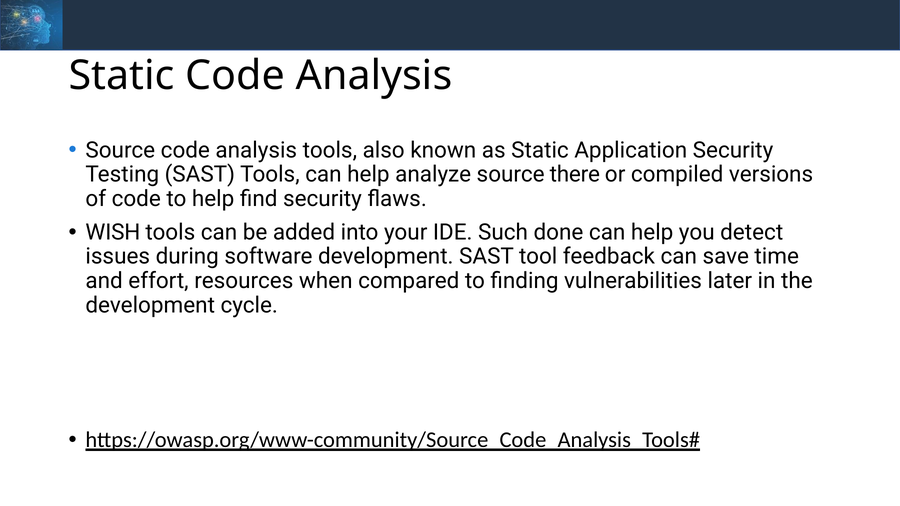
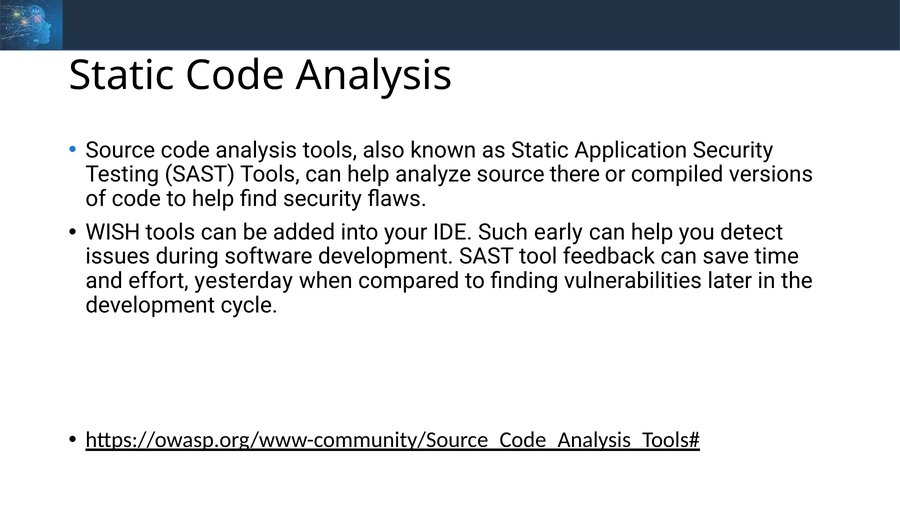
done: done -> early
resources: resources -> yesterday
